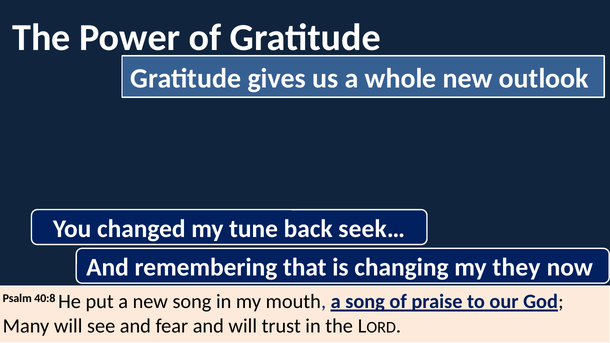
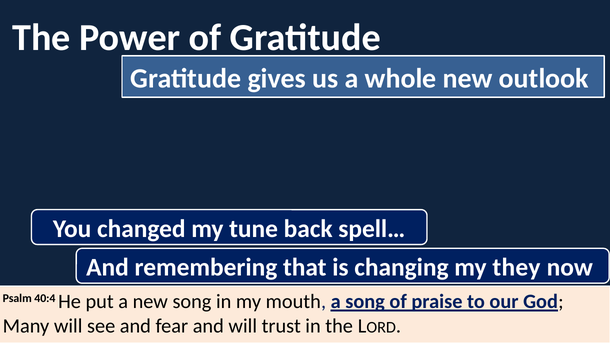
seek…: seek… -> spell…
40:8: 40:8 -> 40:4
